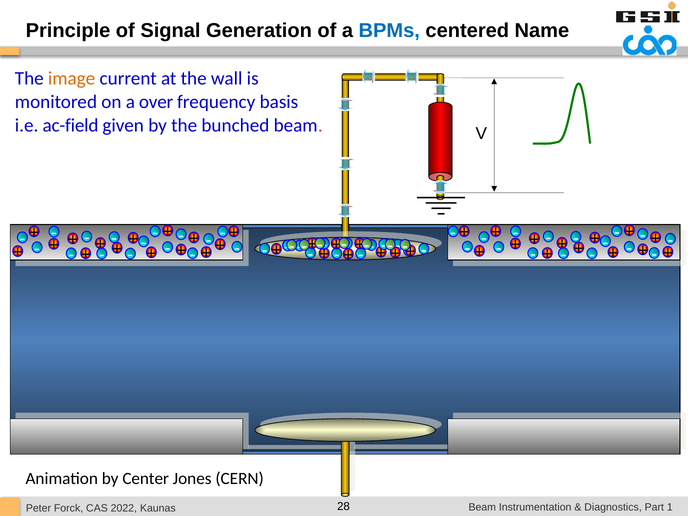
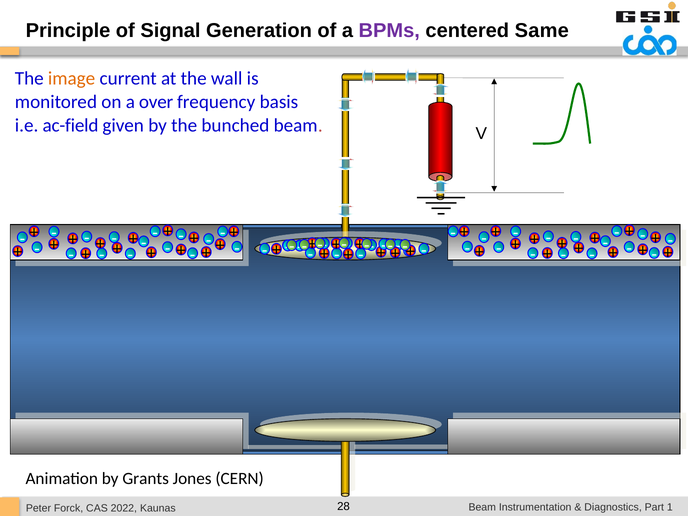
BPMs colour: blue -> purple
Name: Name -> Same
Center: Center -> Grants
